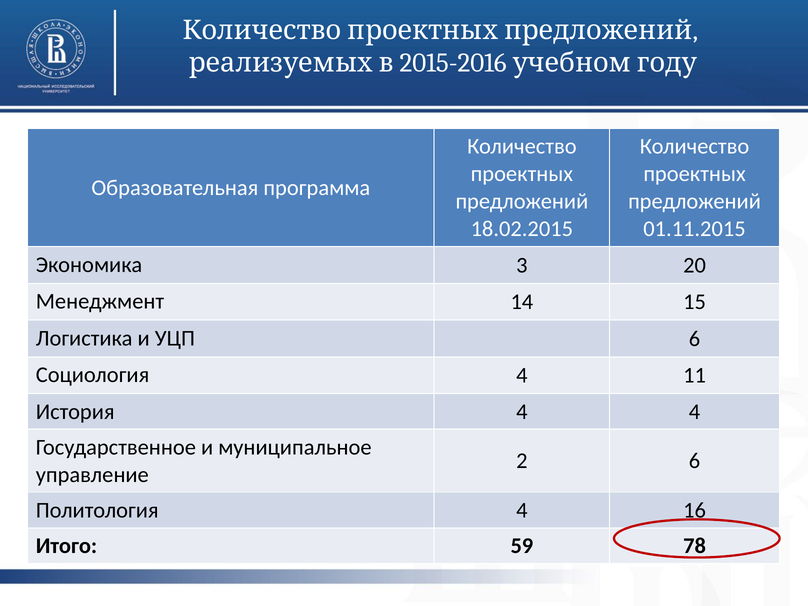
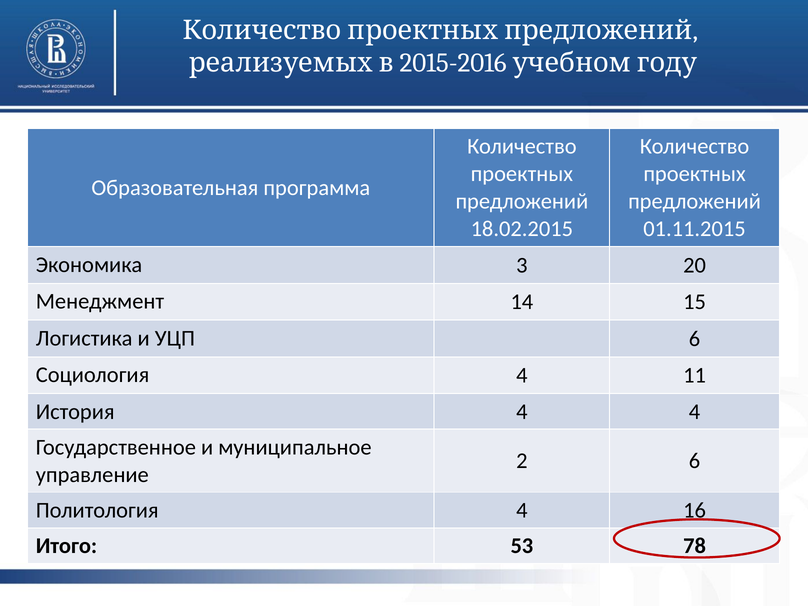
59: 59 -> 53
